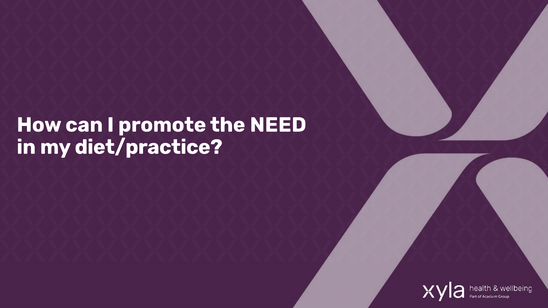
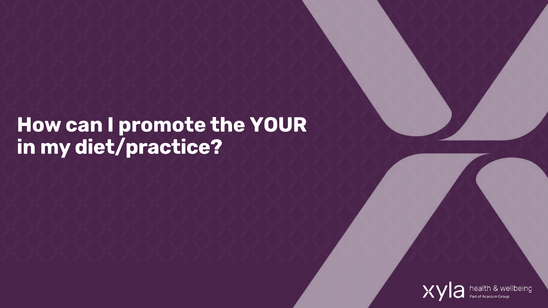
NEED: NEED -> YOUR
